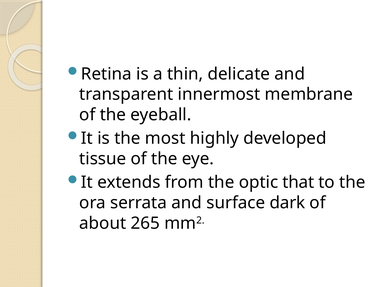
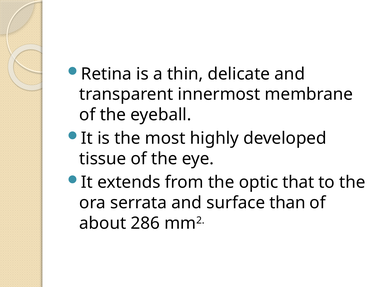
dark: dark -> than
265: 265 -> 286
